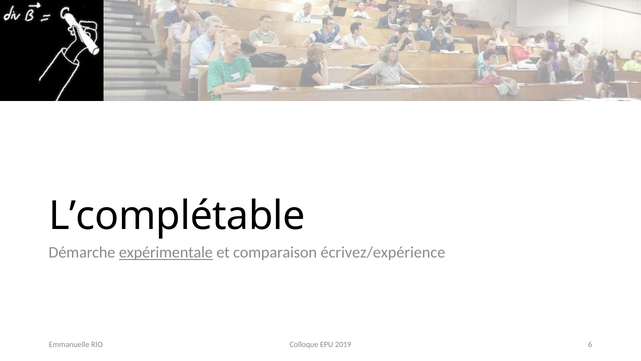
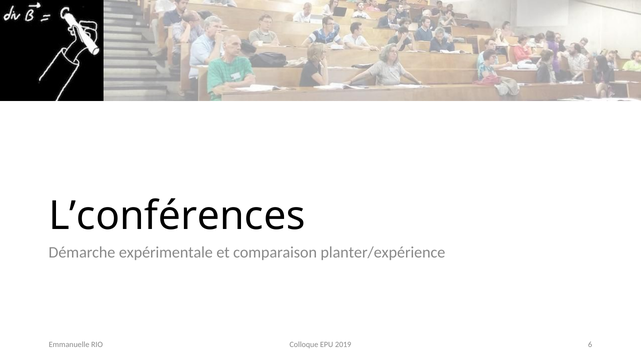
L’complétable: L’complétable -> L’conférences
expérimentale underline: present -> none
écrivez/expérience: écrivez/expérience -> planter/expérience
